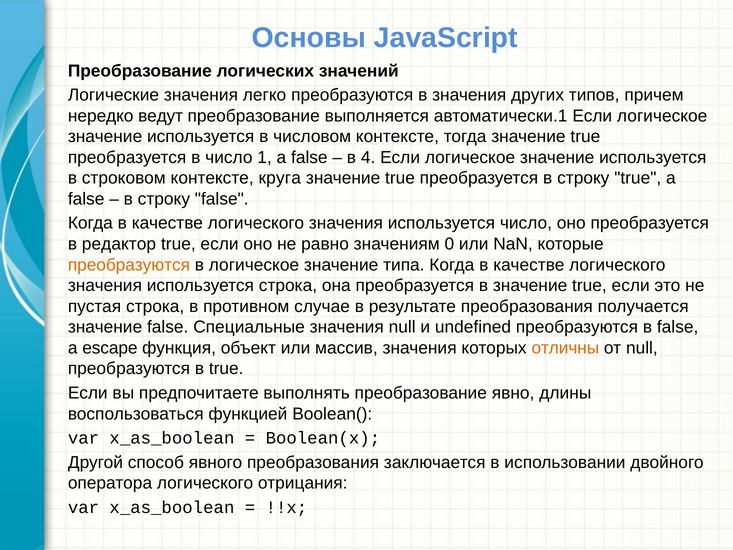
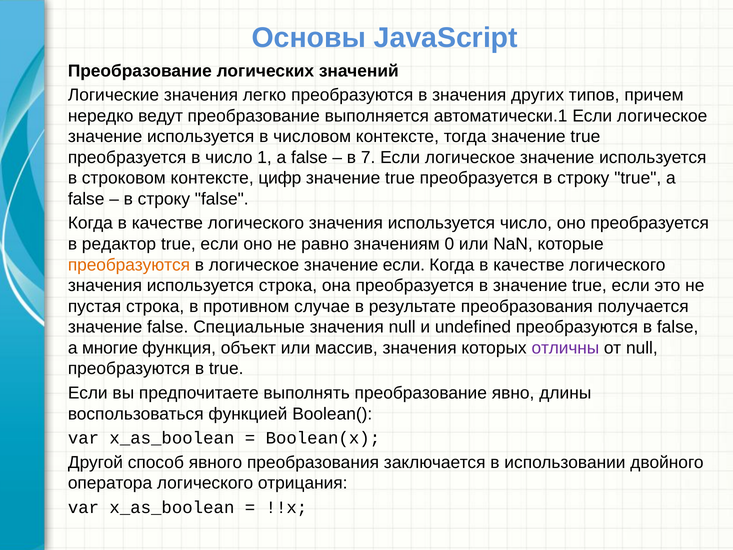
4: 4 -> 7
круга: круга -> цифр
значение типа: типа -> если
escape: escape -> многие
отличны colour: orange -> purple
